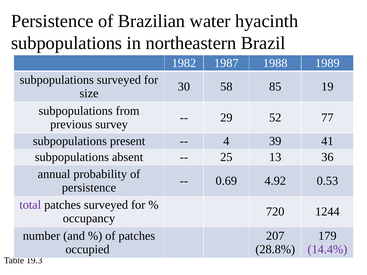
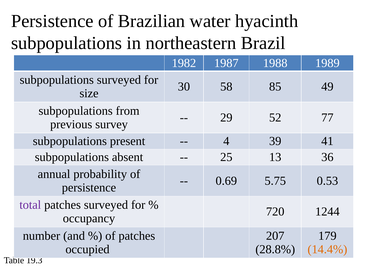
19: 19 -> 49
4.92: 4.92 -> 5.75
14.4% colour: purple -> orange
